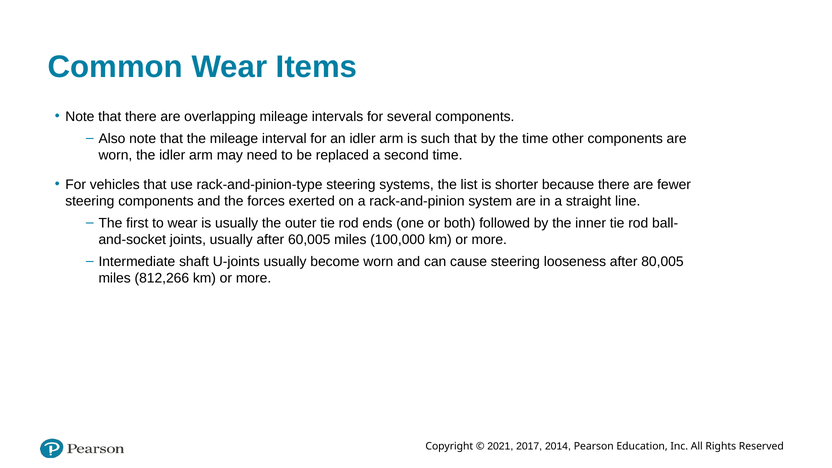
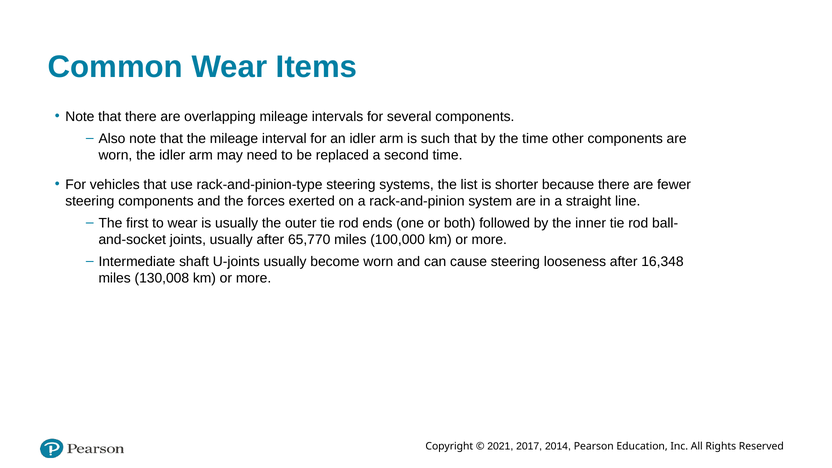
60,005: 60,005 -> 65,770
80,005: 80,005 -> 16,348
812,266: 812,266 -> 130,008
